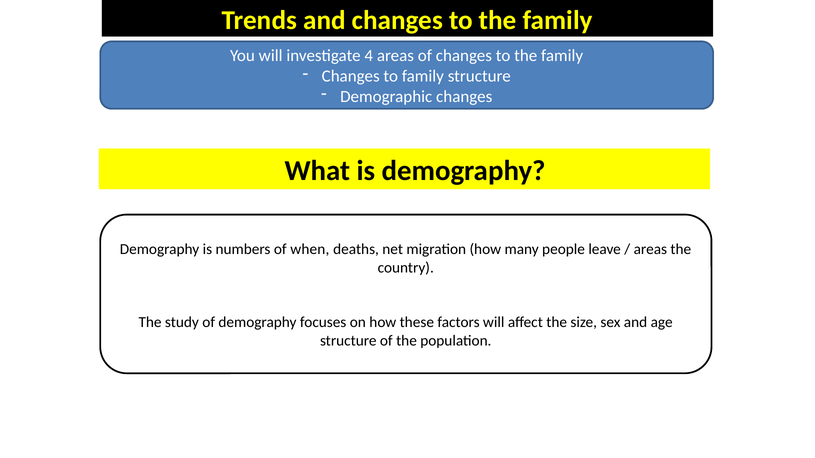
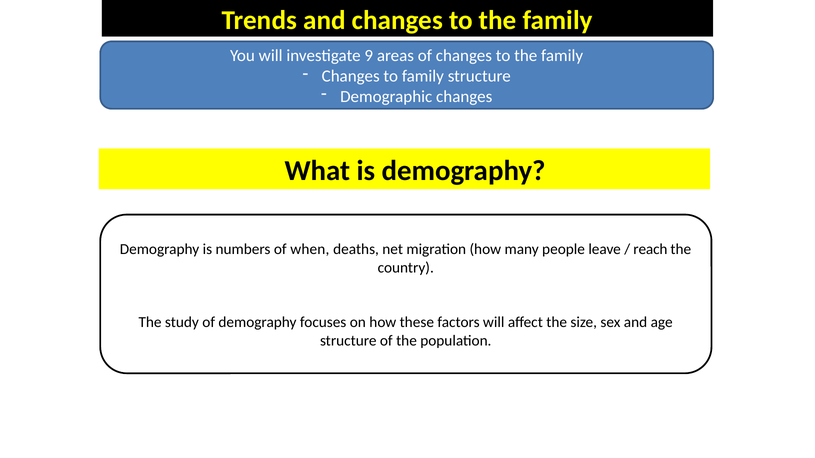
4: 4 -> 9
areas at (650, 249): areas -> reach
